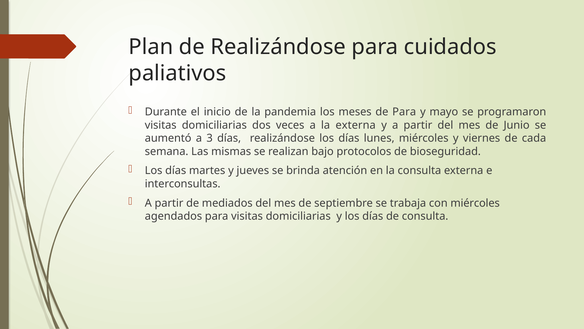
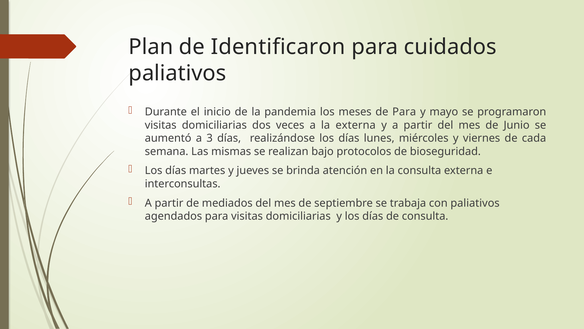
de Realizándose: Realizándose -> Identificaron
con miércoles: miércoles -> paliativos
